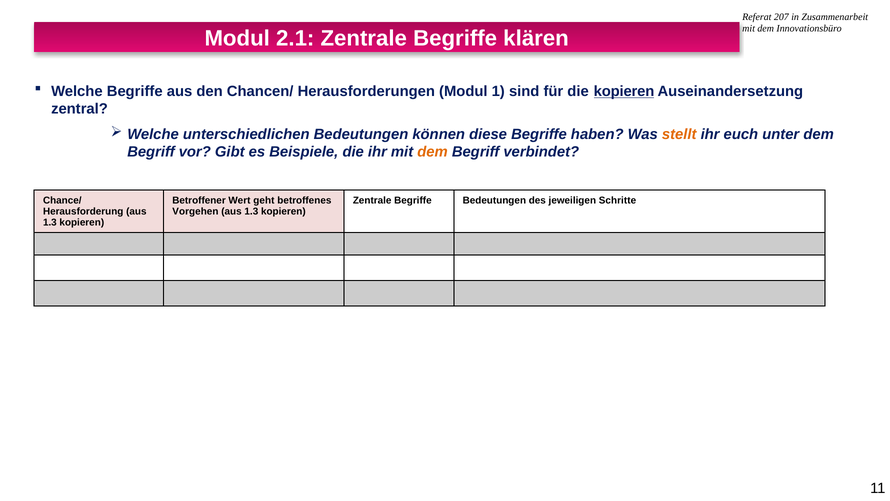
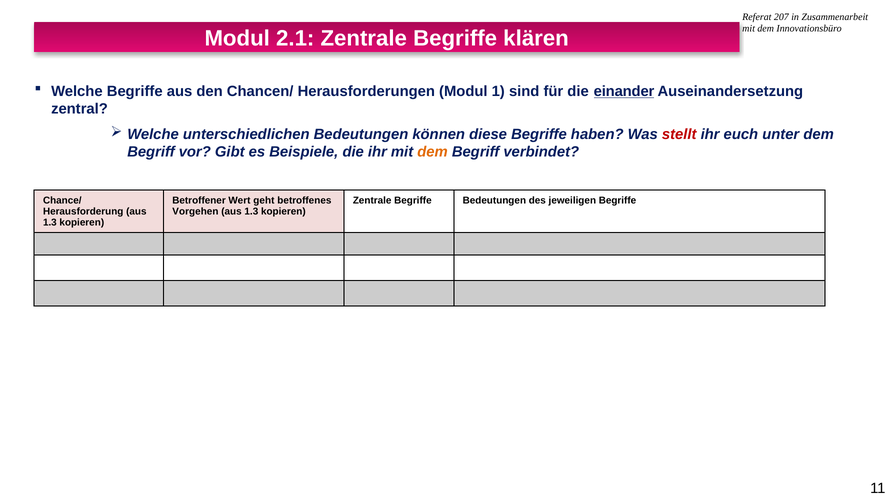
die kopieren: kopieren -> einander
stellt colour: orange -> red
jeweiligen Schritte: Schritte -> Begriffe
